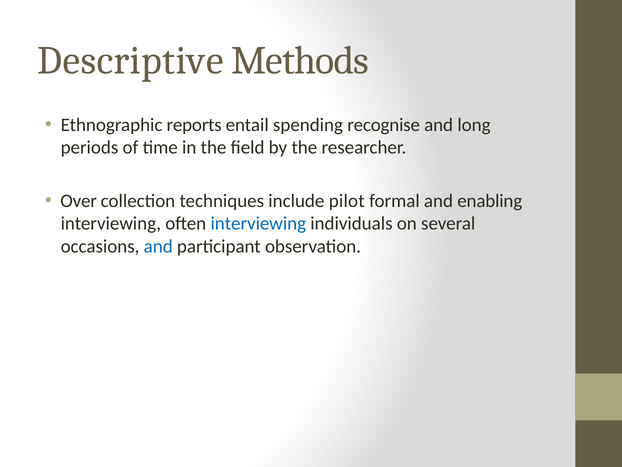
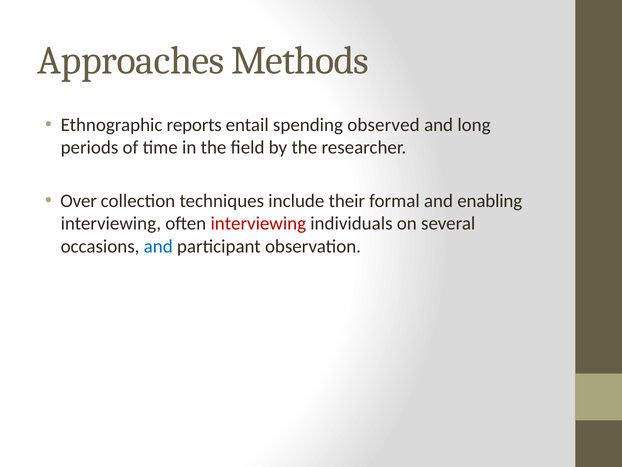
Descriptive: Descriptive -> Approaches
recognise: recognise -> observed
pilot: pilot -> their
interviewing at (258, 223) colour: blue -> red
